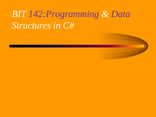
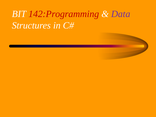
142:Programming colour: purple -> red
